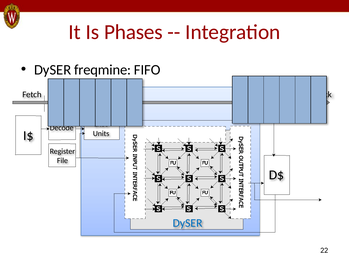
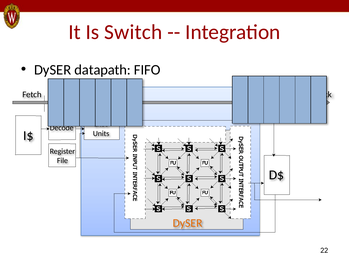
Phases: Phases -> Switch
freqmine: freqmine -> datapath
DySER at (188, 223) colour: blue -> orange
